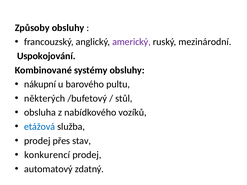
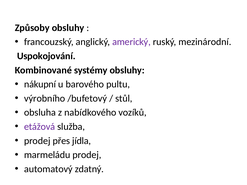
některých: některých -> výrobního
etážová colour: blue -> purple
stav: stav -> jídla
konkurencí: konkurencí -> marmeládu
